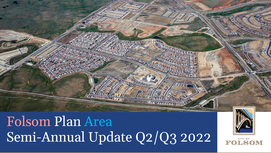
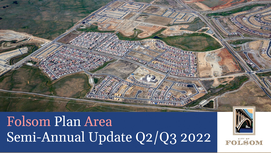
Area colour: light blue -> pink
